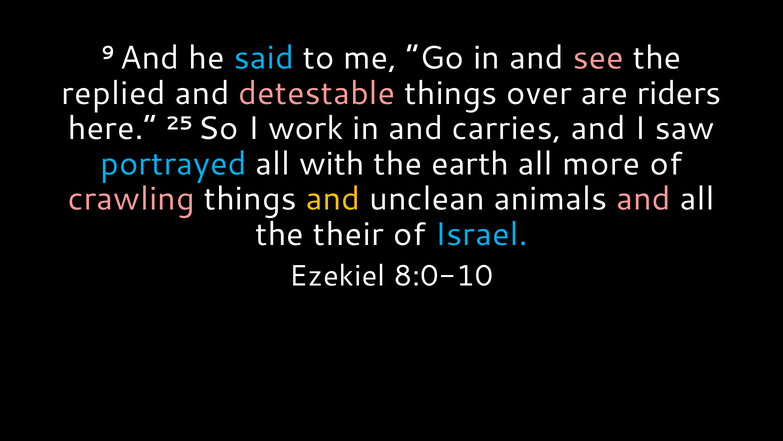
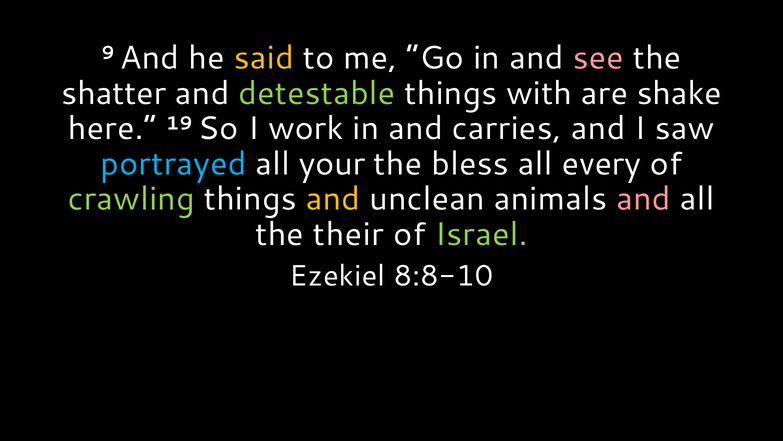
said colour: light blue -> yellow
replied: replied -> shatter
detestable colour: pink -> light green
over: over -> with
riders: riders -> shake
25: 25 -> 19
with: with -> your
earth: earth -> bless
more: more -> every
crawling colour: pink -> light green
Israel colour: light blue -> light green
8:0-10: 8:0-10 -> 8:8-10
